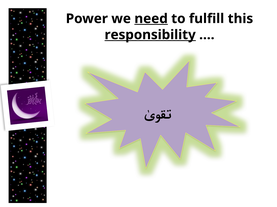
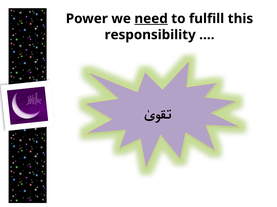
responsibility underline: present -> none
